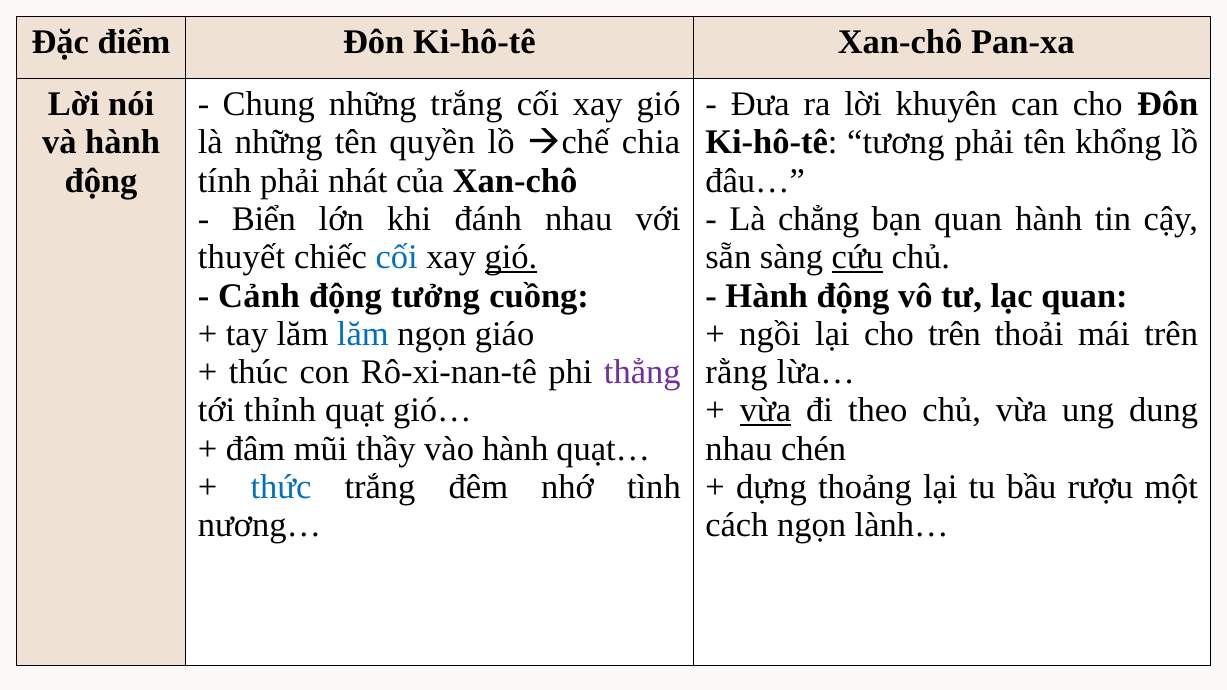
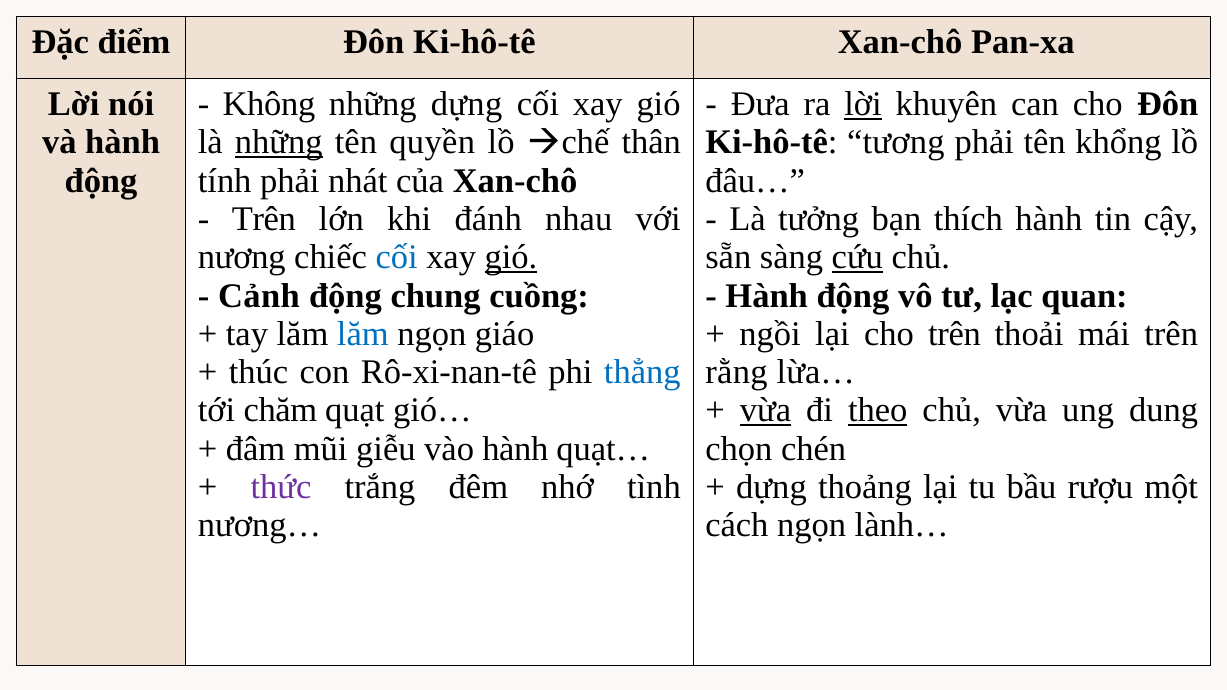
Chung: Chung -> Không
những trắng: trắng -> dựng
lời at (863, 104) underline: none -> present
những at (279, 142) underline: none -> present
chia: chia -> thân
Biển at (264, 219): Biển -> Trên
chẳng: chẳng -> tưởng
bạn quan: quan -> thích
thuyết: thuyết -> nương
tưởng: tưởng -> chung
thẳng colour: purple -> blue
thỉnh: thỉnh -> chăm
theo underline: none -> present
thầy: thầy -> giễu
nhau at (739, 449): nhau -> chọn
thức colour: blue -> purple
